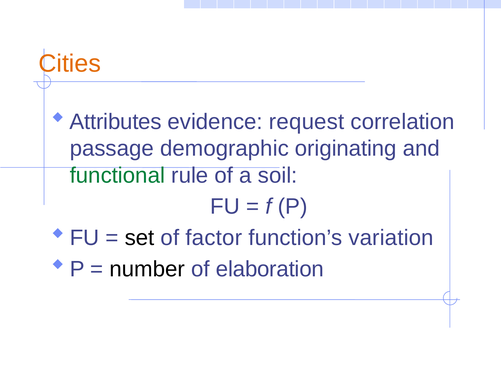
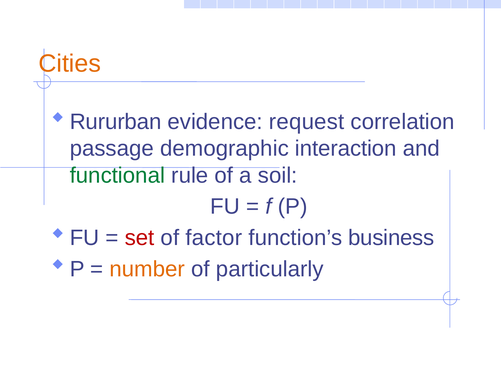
Attributes: Attributes -> Rururban
originating: originating -> interaction
set colour: black -> red
variation: variation -> business
number colour: black -> orange
elaboration: elaboration -> particularly
